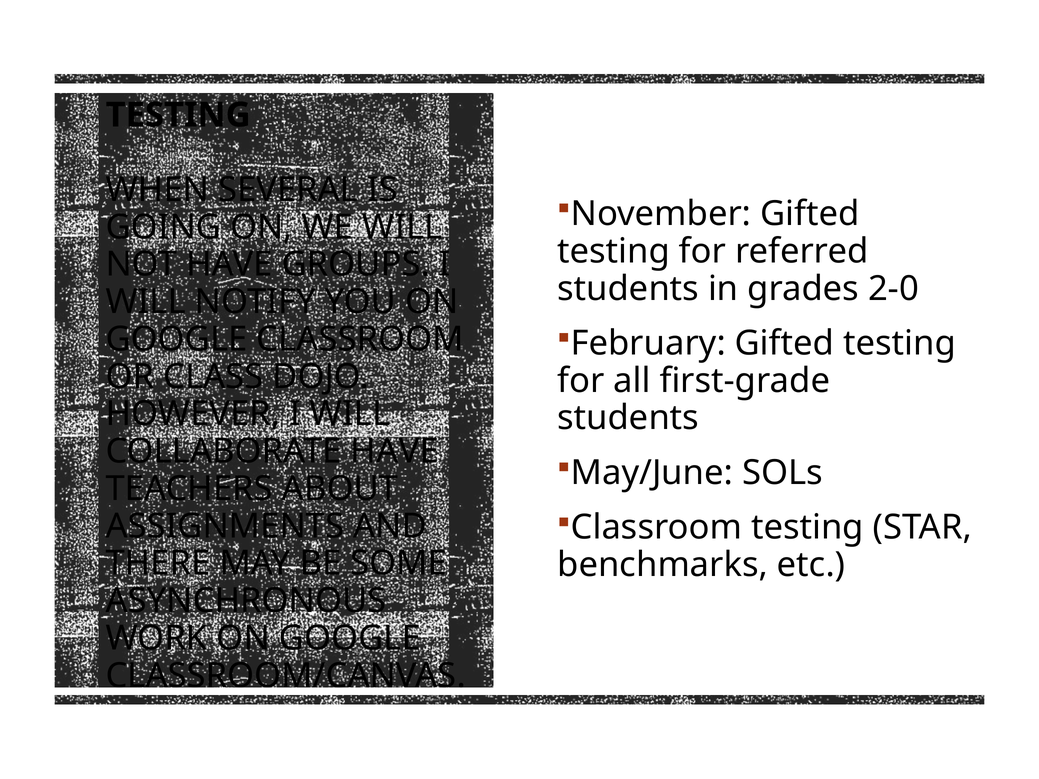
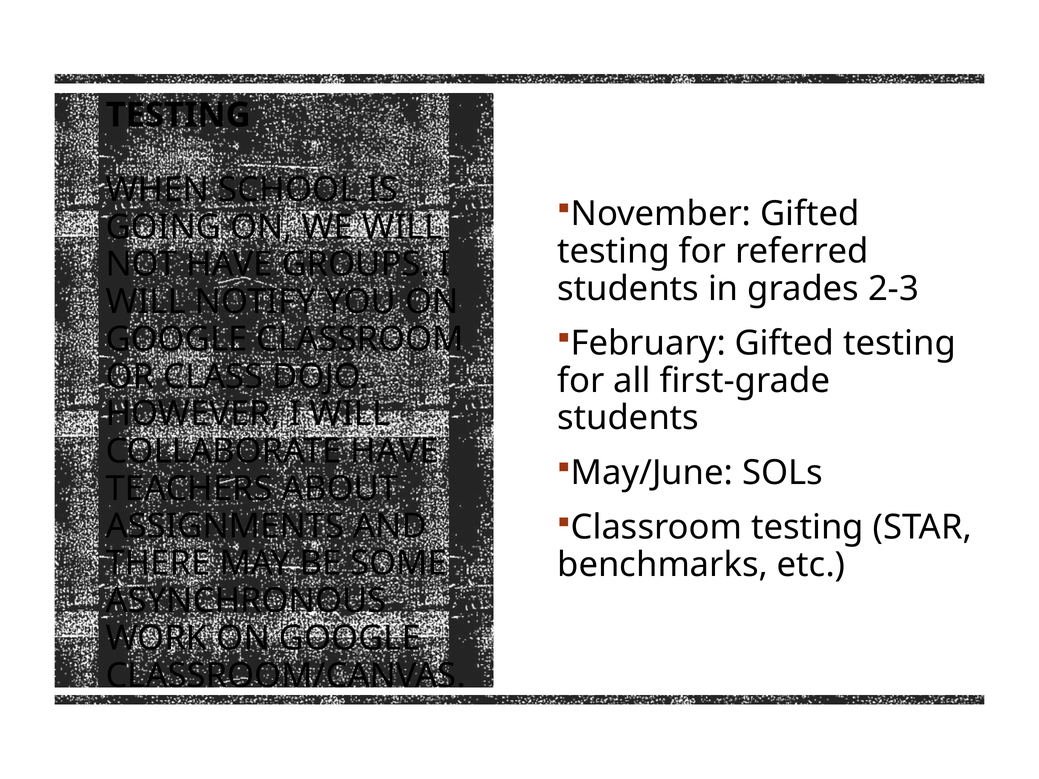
SEVERAL: SEVERAL -> SCHOOL
2-0: 2-0 -> 2-3
